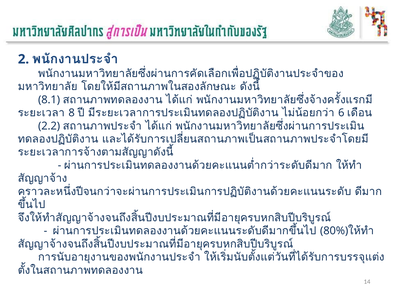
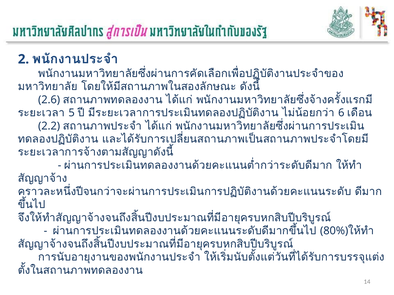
8.1: 8.1 -> 2.6
8: 8 -> 5
